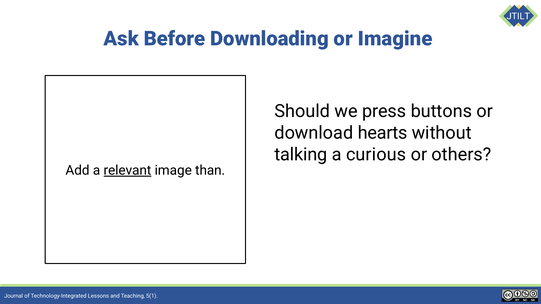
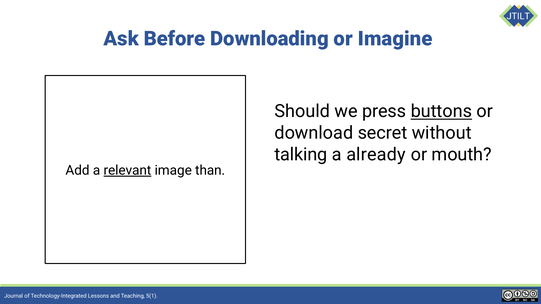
buttons underline: none -> present
hearts: hearts -> secret
curious: curious -> already
others: others -> mouth
